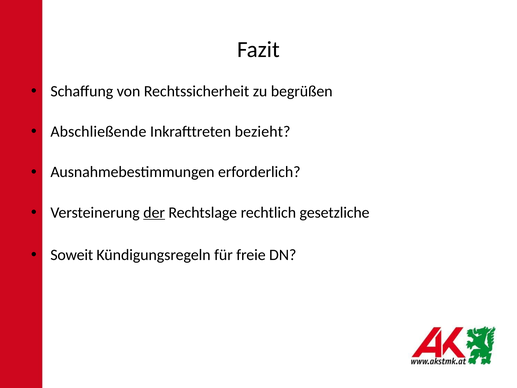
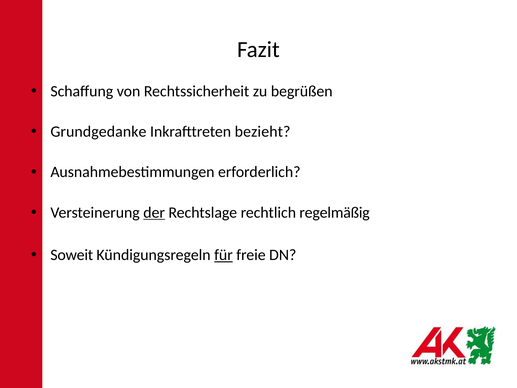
Abschließende: Abschließende -> Grundgedanke
gesetzliche: gesetzliche -> regelmäßig
für underline: none -> present
